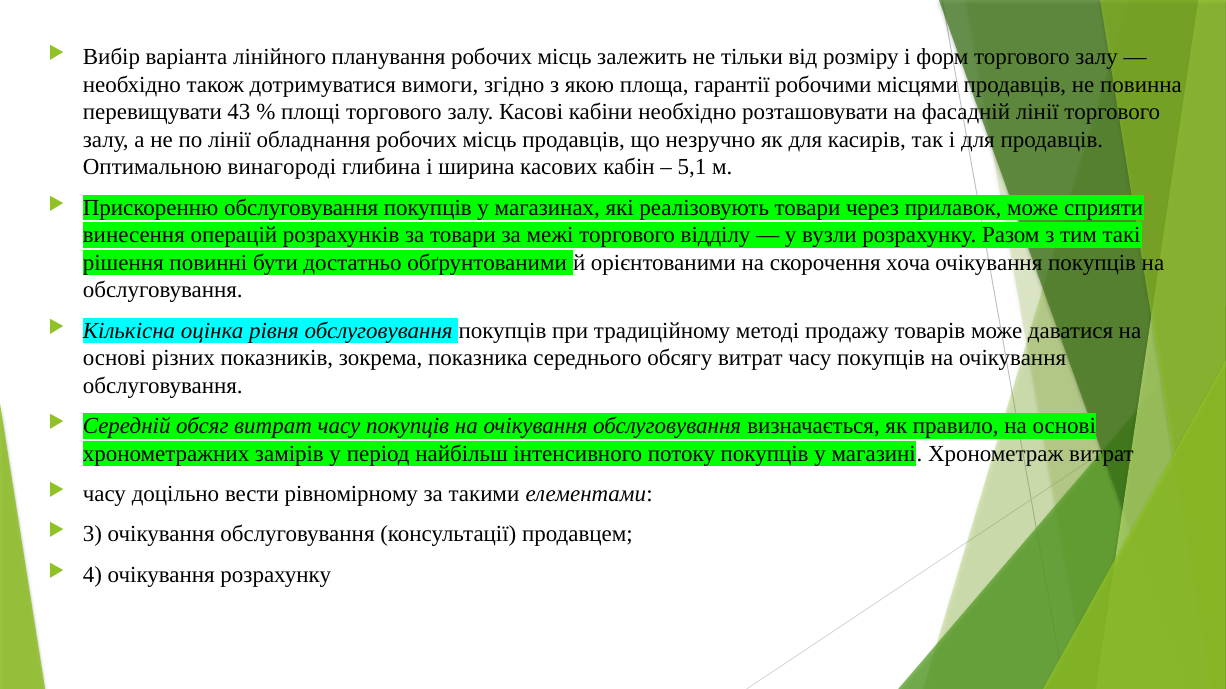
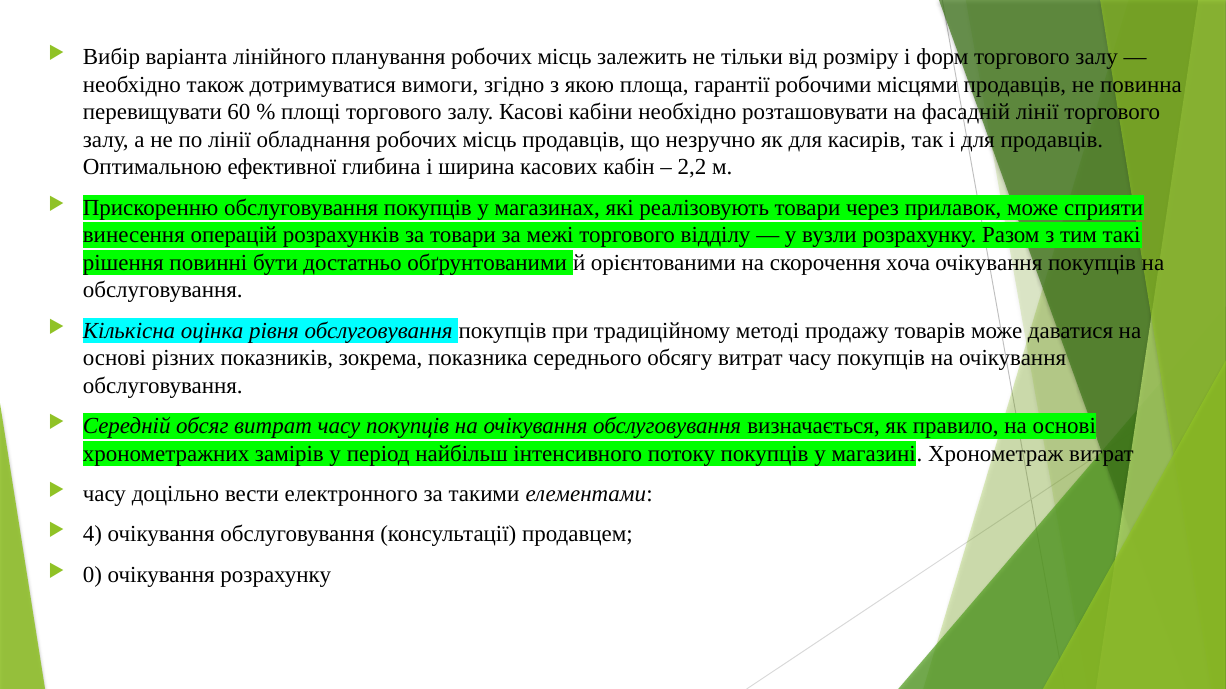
43: 43 -> 60
винагороді: винагороді -> ефективної
5,1: 5,1 -> 2,2
рівномірному: рівномірному -> електронного
3: 3 -> 4
4: 4 -> 0
